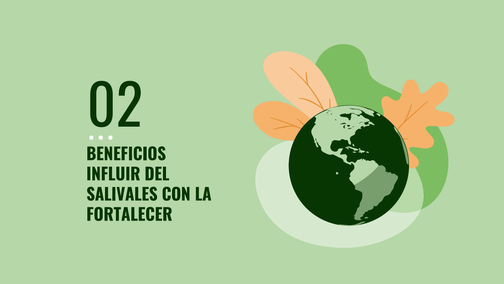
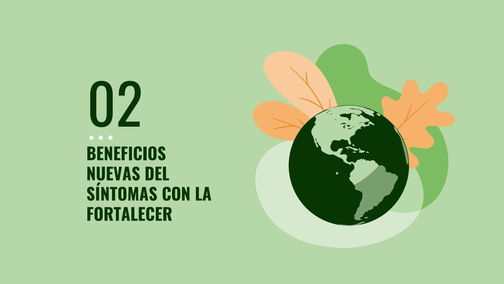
INFLUIR: INFLUIR -> NUEVAS
SALIVALES: SALIVALES -> SÍNTOMAS
